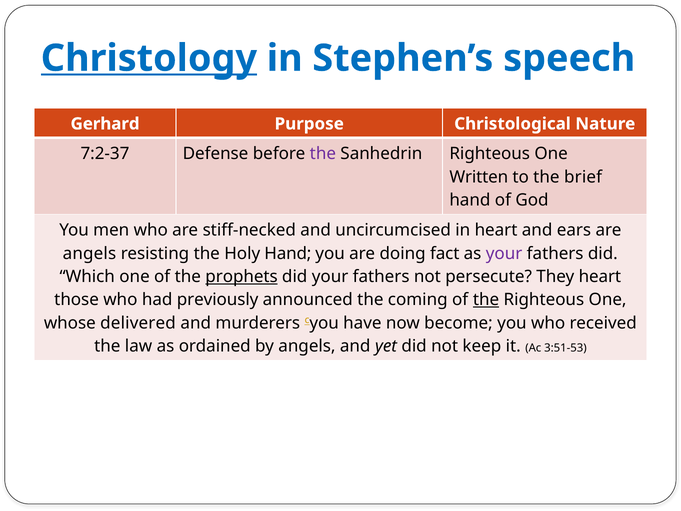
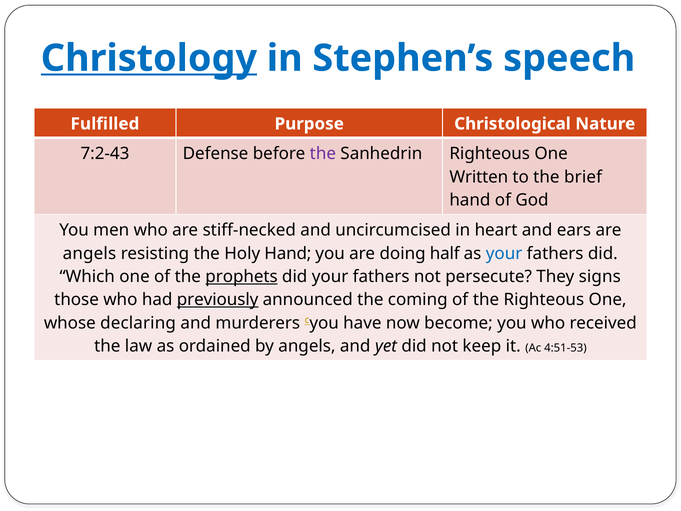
Gerhard: Gerhard -> Fulfilled
7:2-37: 7:2-37 -> 7:2-43
fact: fact -> half
your at (504, 253) colour: purple -> blue
They heart: heart -> signs
previously underline: none -> present
the at (486, 300) underline: present -> none
delivered: delivered -> declaring
3:51-53: 3:51-53 -> 4:51-53
